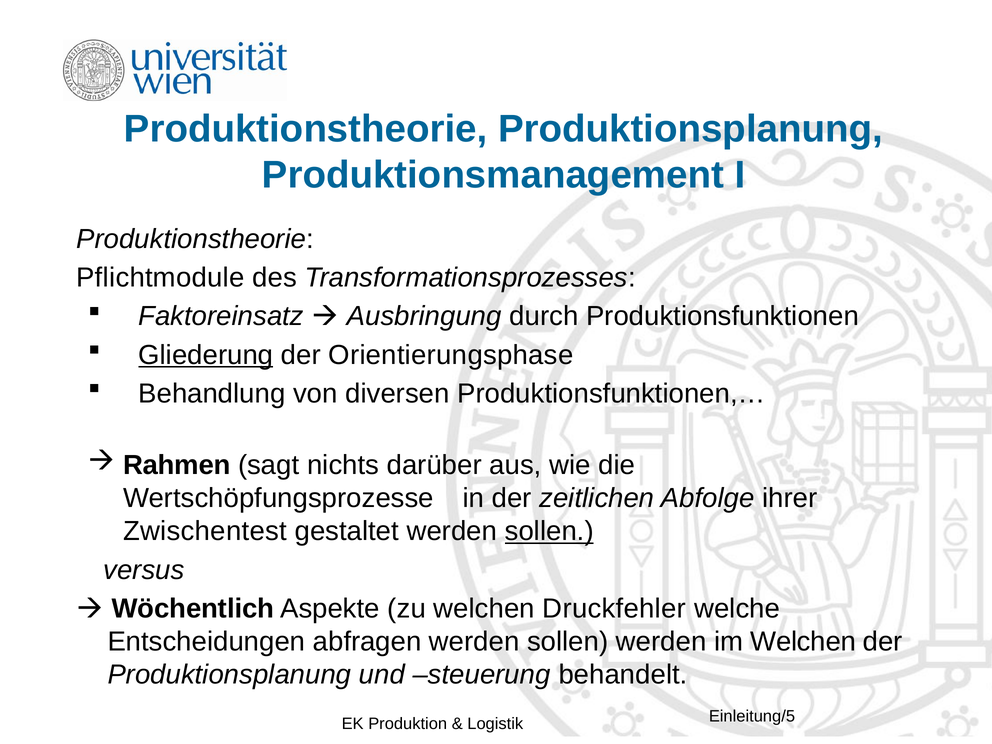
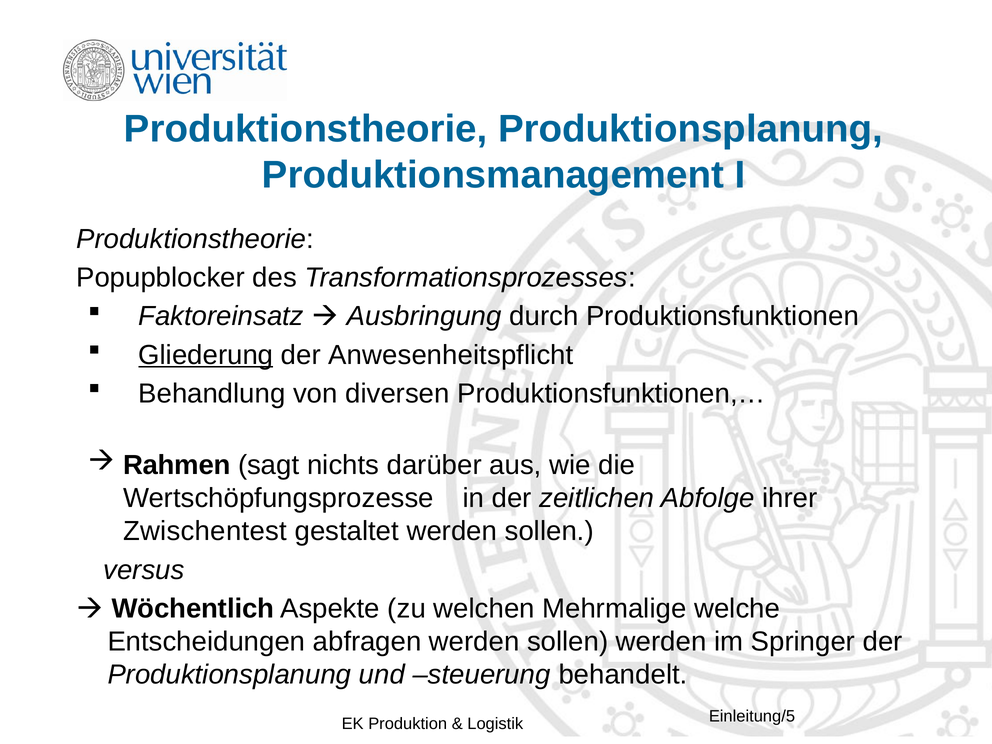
Pflichtmodule: Pflichtmodule -> Popupblocker
Orientierungsphase: Orientierungsphase -> Anwesenheitspflicht
sollen at (549, 531) underline: present -> none
Druckfehler: Druckfehler -> Mehrmalige
im Welchen: Welchen -> Springer
